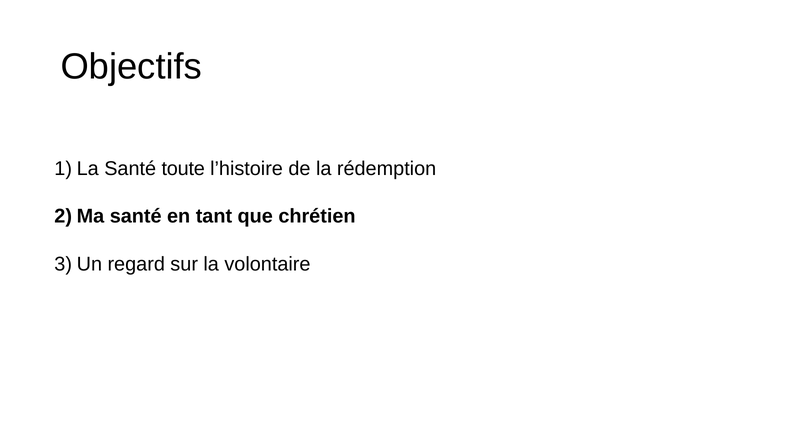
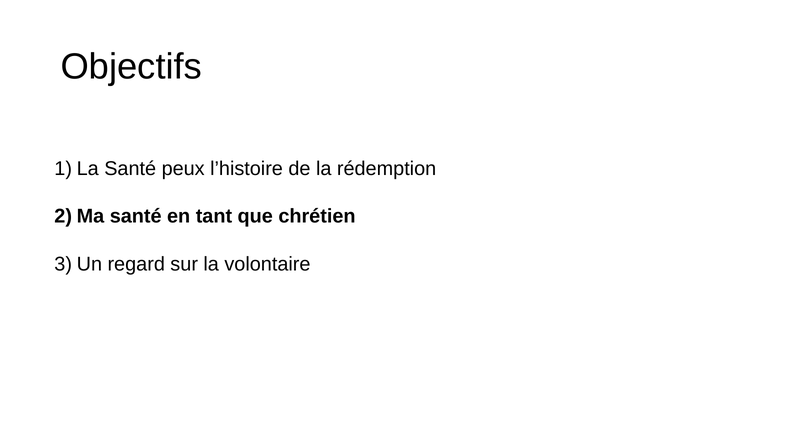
toute: toute -> peux
